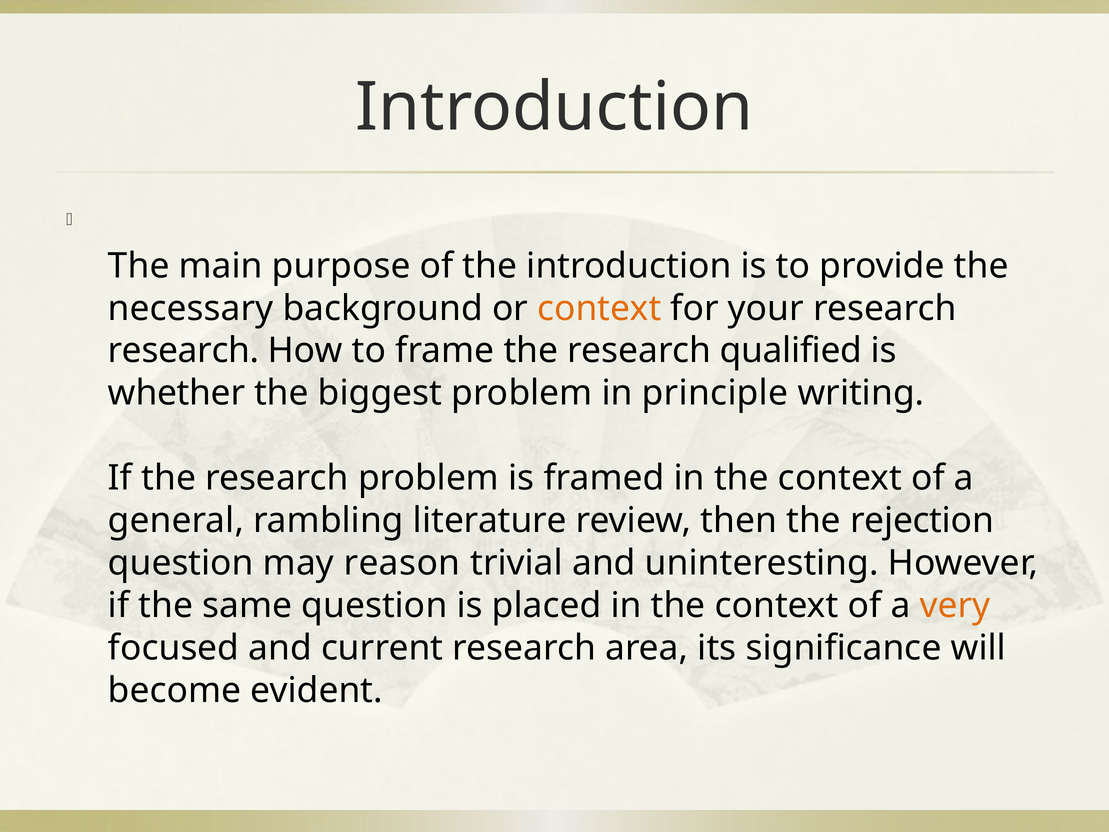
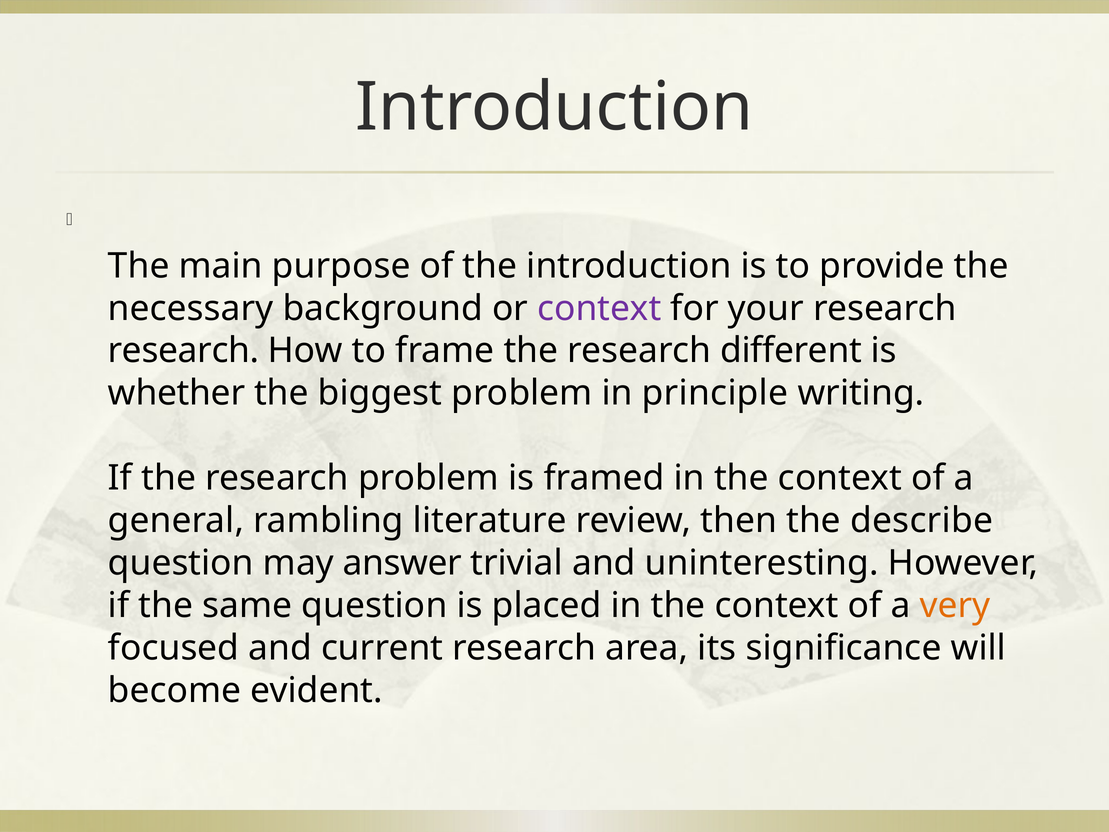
context at (599, 308) colour: orange -> purple
qualified: qualified -> different
rejection: rejection -> describe
reason: reason -> answer
